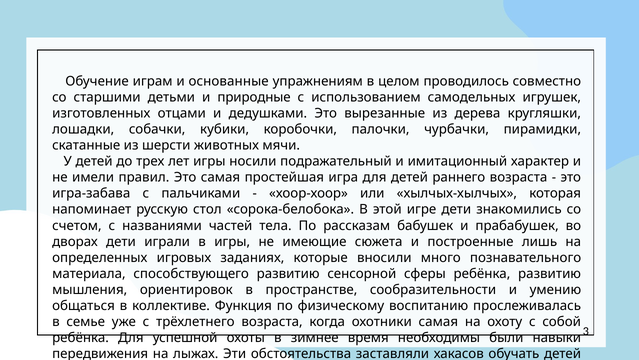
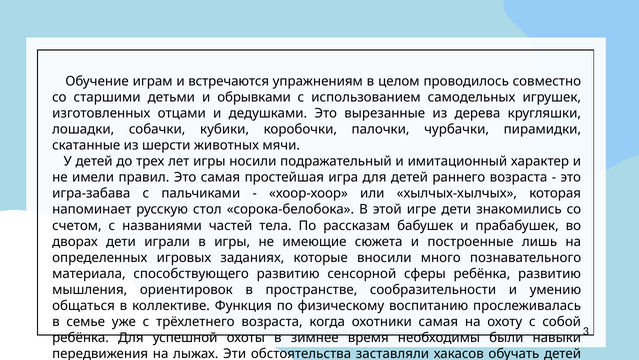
основанные: основанные -> встречаются
природные: природные -> обрывками
